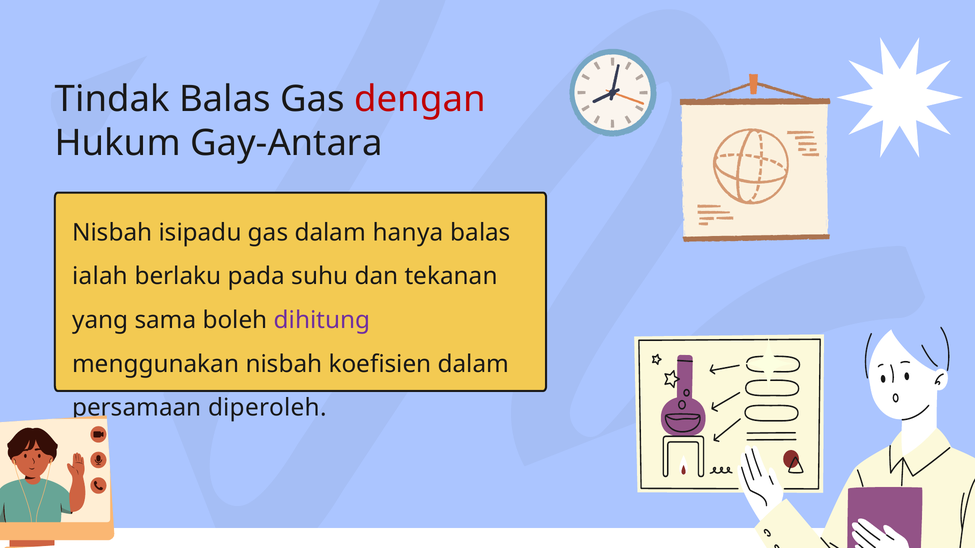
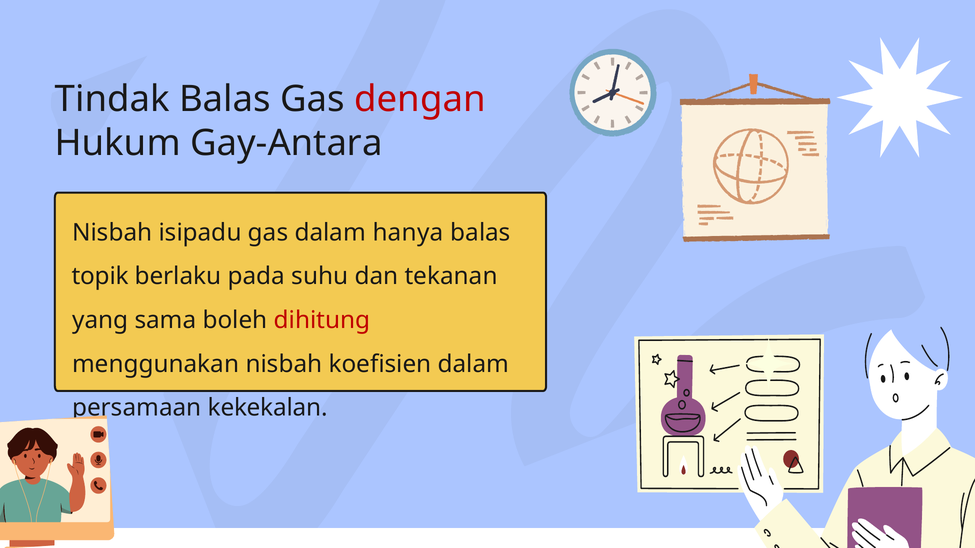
ialah: ialah -> topik
dihitung colour: purple -> red
diperoleh: diperoleh -> kekekalan
